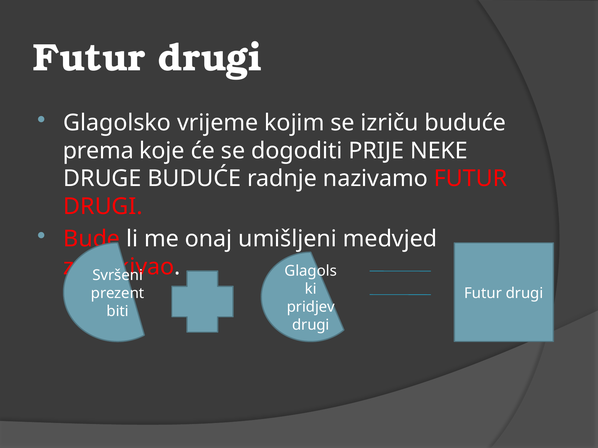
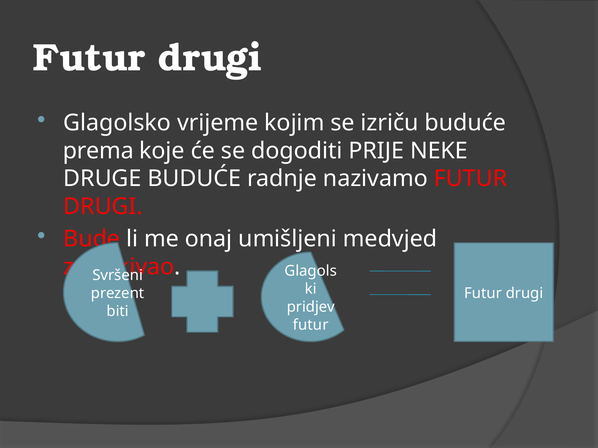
drugi at (311, 325): drugi -> futur
